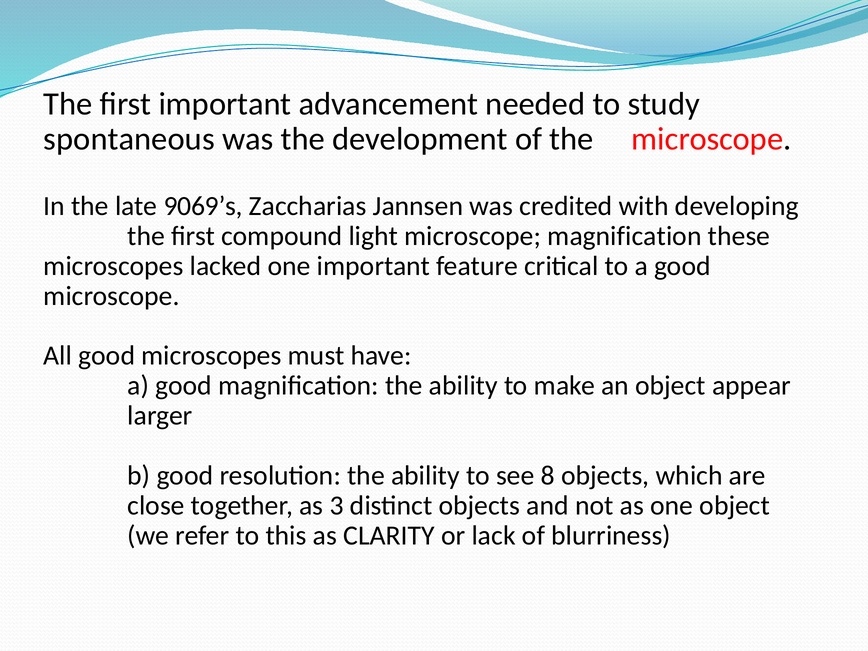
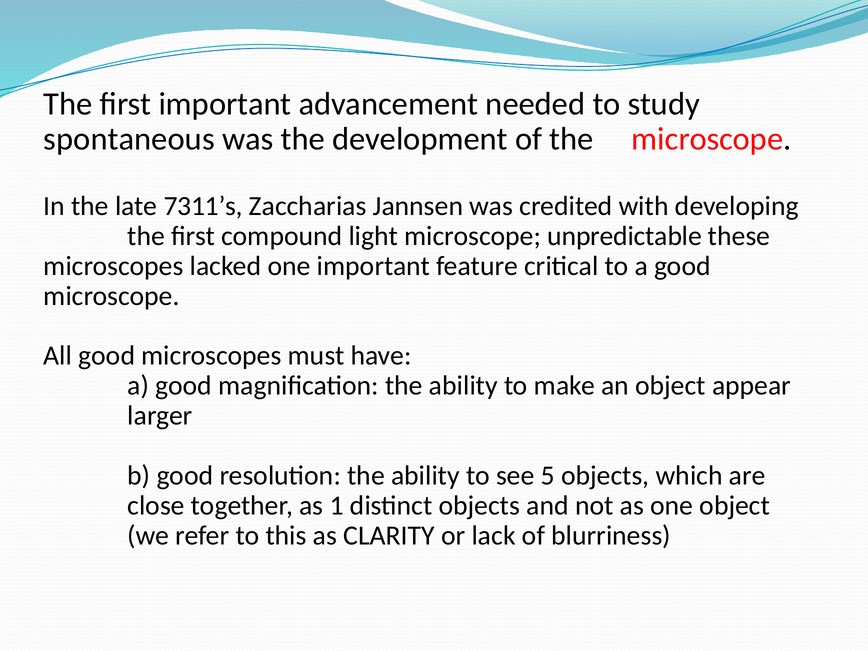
9069’s: 9069’s -> 7311’s
microscope magnification: magnification -> unpredictable
8: 8 -> 5
3: 3 -> 1
